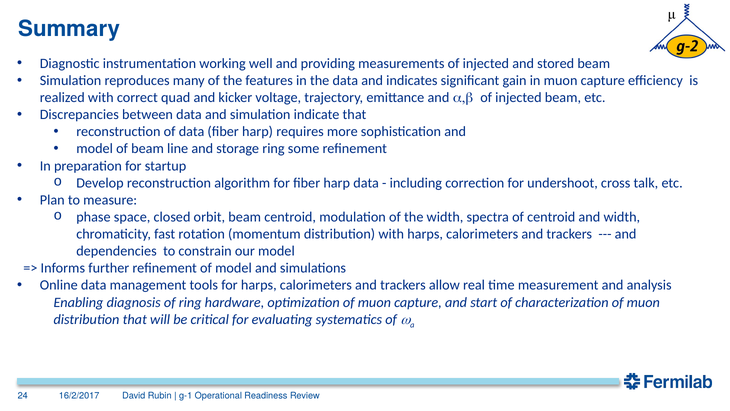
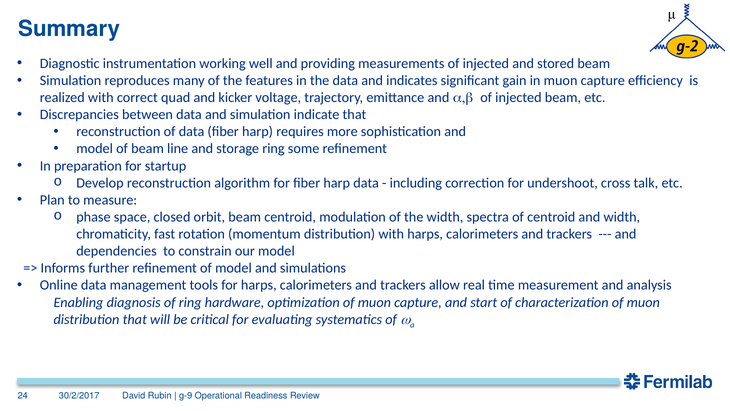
16/2/2017: 16/2/2017 -> 30/2/2017
g-1: g-1 -> g-9
